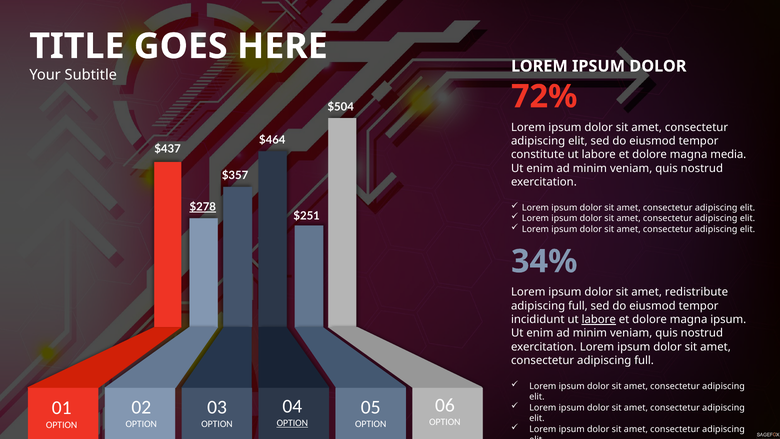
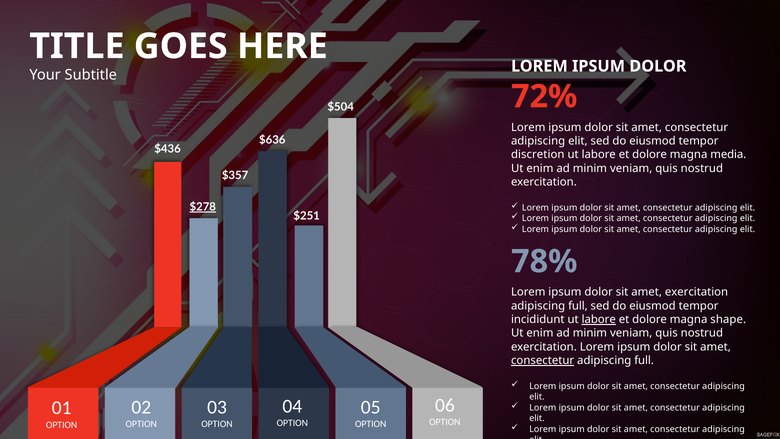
$464: $464 -> $636
$437: $437 -> $436
constitute: constitute -> discretion
34%: 34% -> 78%
amet redistribute: redistribute -> exercitation
magna ipsum: ipsum -> shape
consectetur at (543, 360) underline: none -> present
OPTION at (292, 423) underline: present -> none
